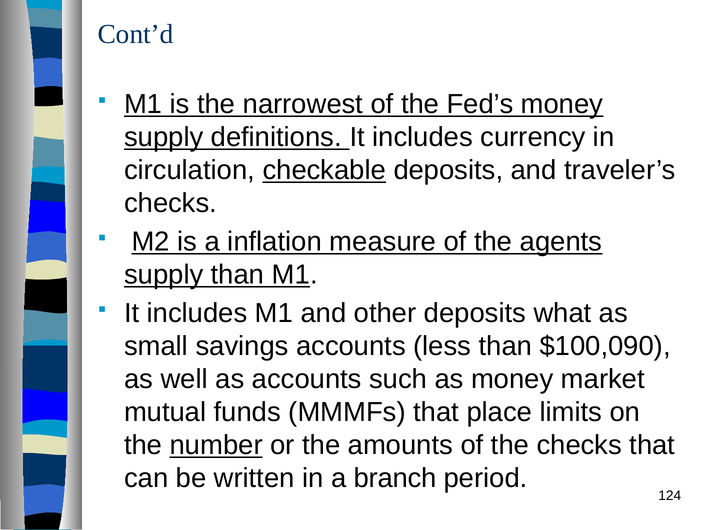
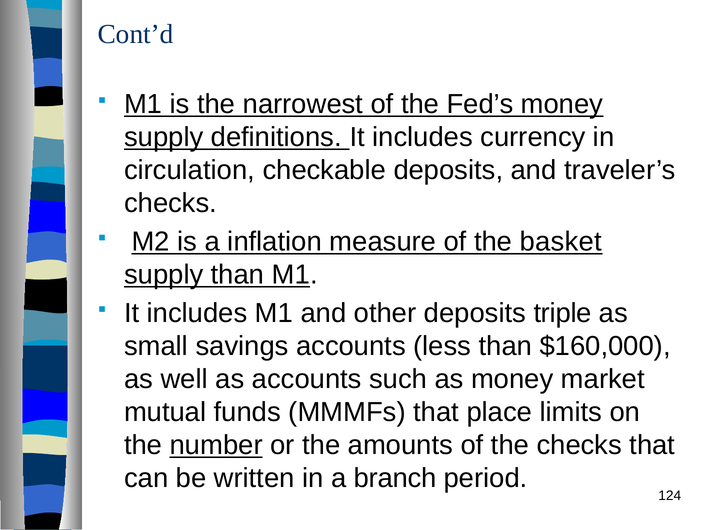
checkable underline: present -> none
agents: agents -> basket
what: what -> triple
$100,090: $100,090 -> $160,000
